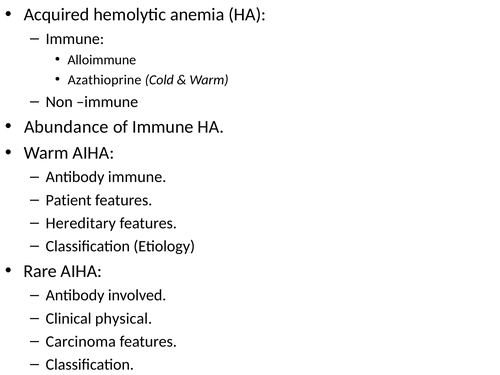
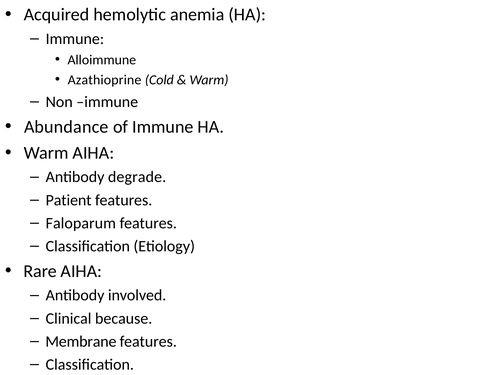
Antibody immune: immune -> degrade
Hereditary: Hereditary -> Faloparum
physical: physical -> because
Carcinoma: Carcinoma -> Membrane
